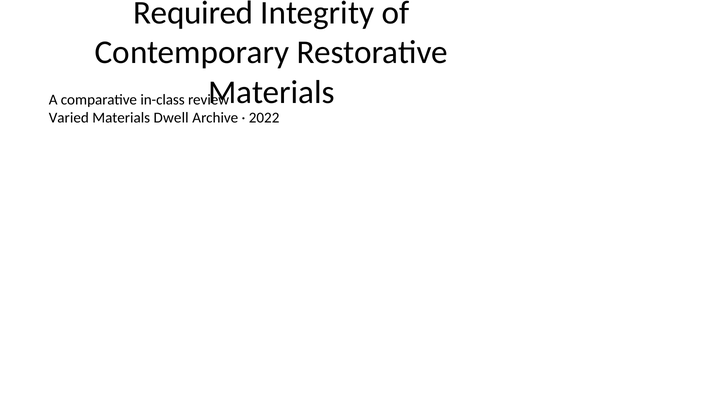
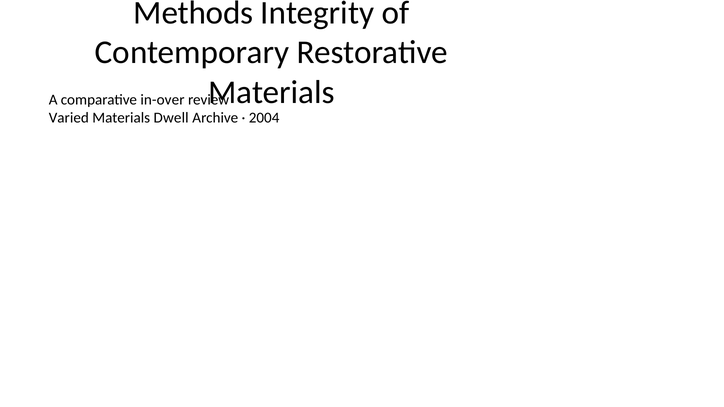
Required: Required -> Methods
in-class: in-class -> in-over
2022: 2022 -> 2004
